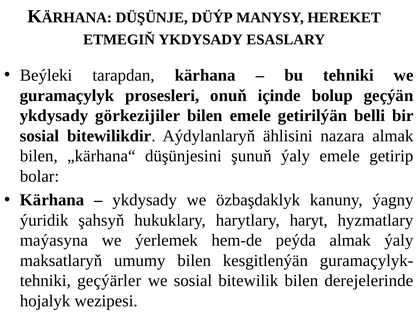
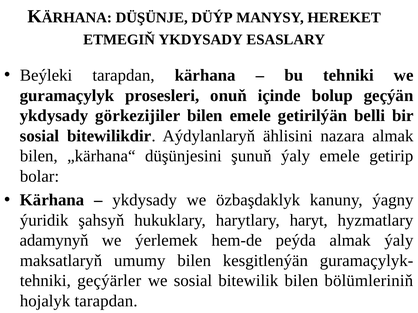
maýasyna: maýasyna -> adamynyň
derejelerinde: derejelerinde -> bölümleriniň
hojalyk wezipesi: wezipesi -> tarapdan
